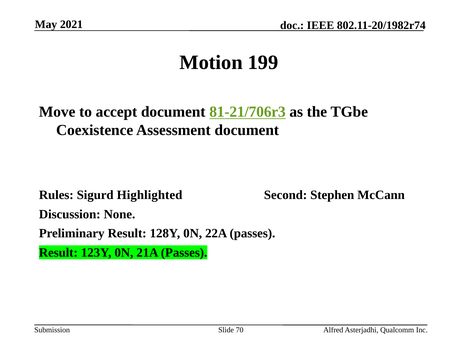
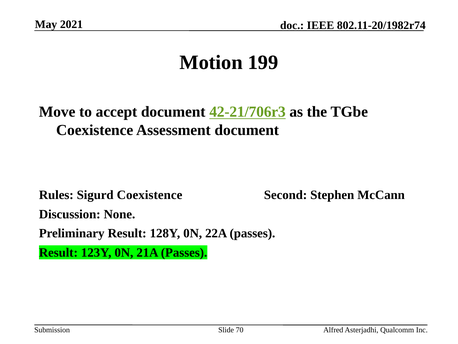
81-21/706r3: 81-21/706r3 -> 42-21/706r3
Sigurd Highlighted: Highlighted -> Coexistence
